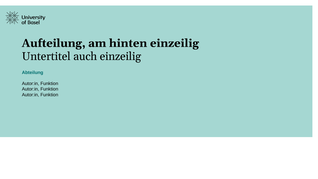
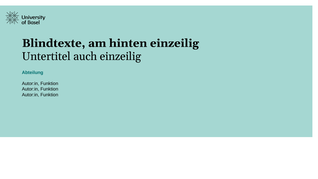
Aufteilung: Aufteilung -> Blindtexte
